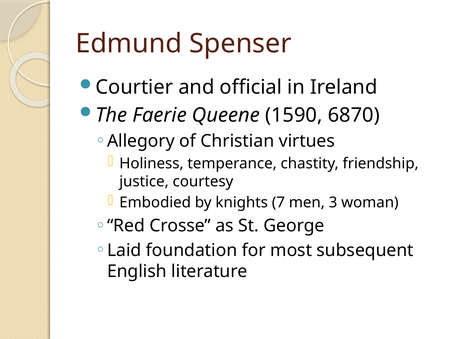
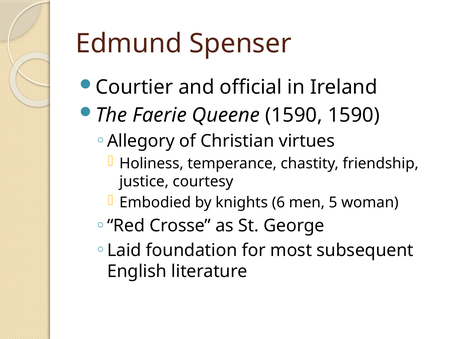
1590 6870: 6870 -> 1590
7: 7 -> 6
3: 3 -> 5
